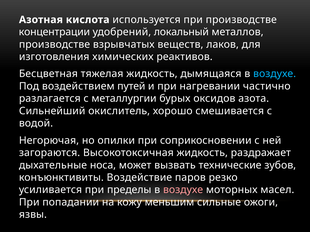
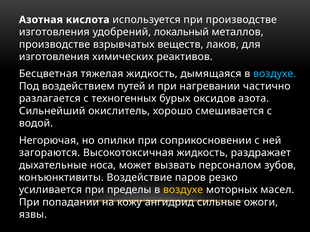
концентрации at (54, 32): концентрации -> изготовления
металлургии: металлургии -> техногенных
технические: технические -> персоналом
воздухе at (183, 190) colour: pink -> yellow
меньшим: меньшим -> ангидрид
